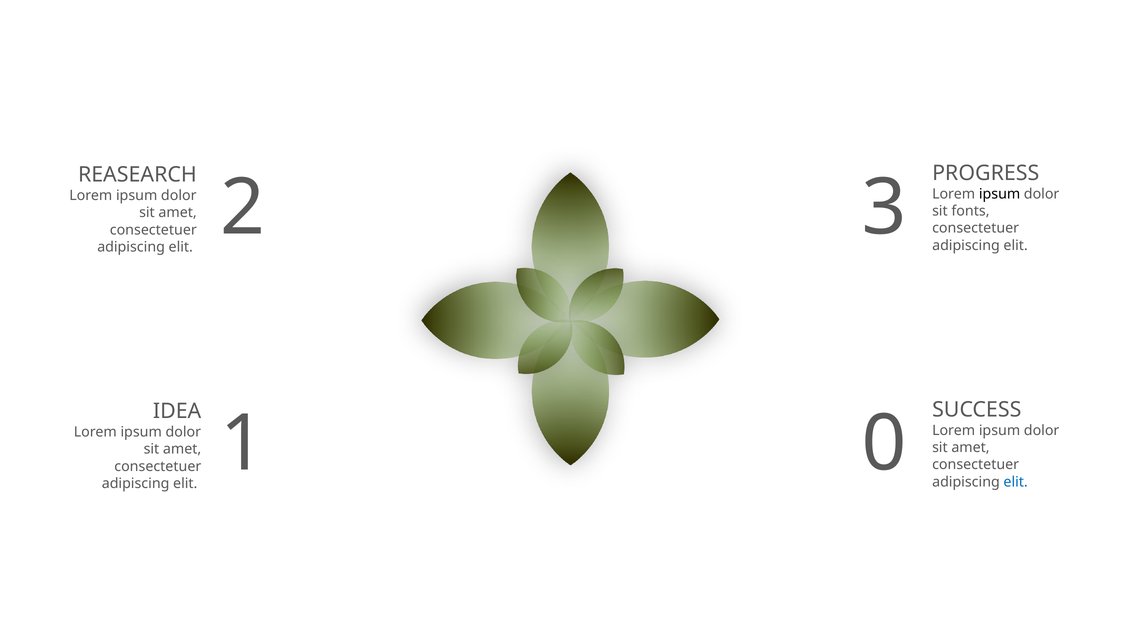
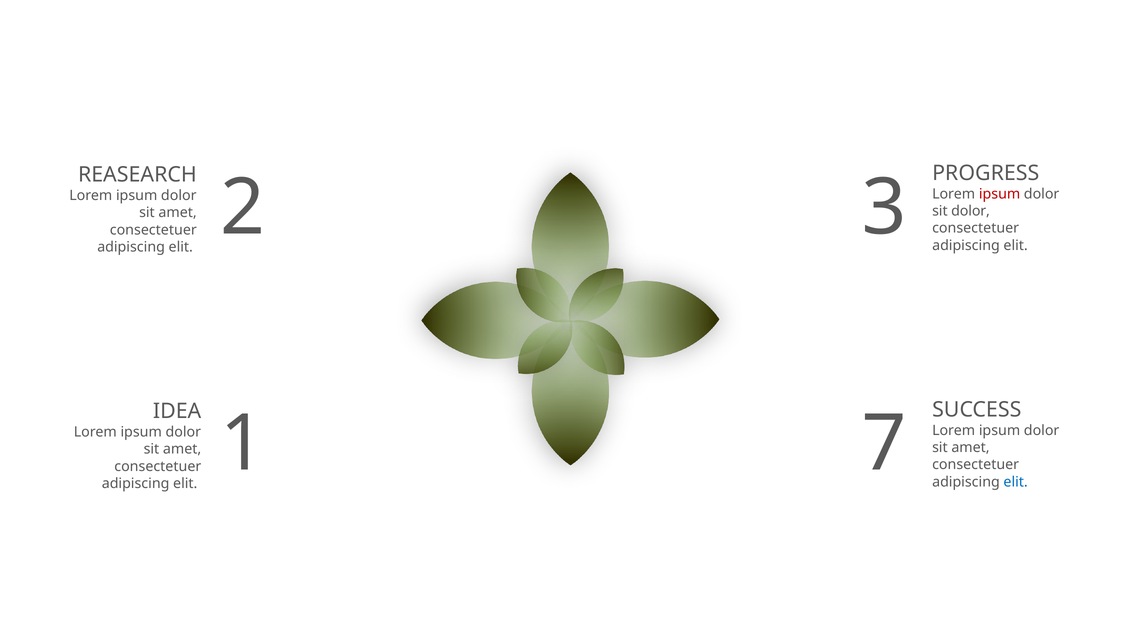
ipsum at (1000, 194) colour: black -> red
sit fonts: fonts -> dolor
0: 0 -> 7
